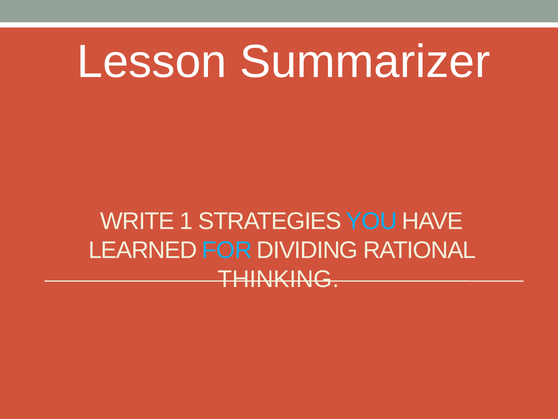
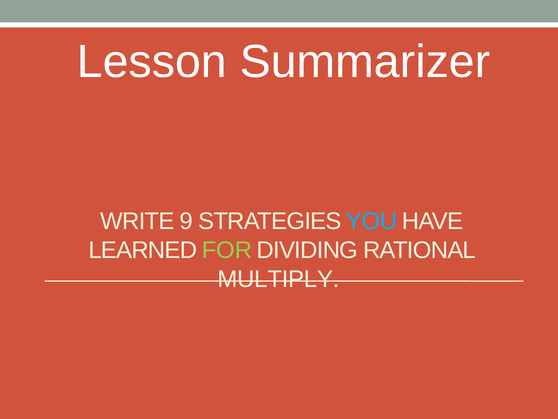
1: 1 -> 9
FOR colour: light blue -> light green
THINKING: THINKING -> MULTIPLY
